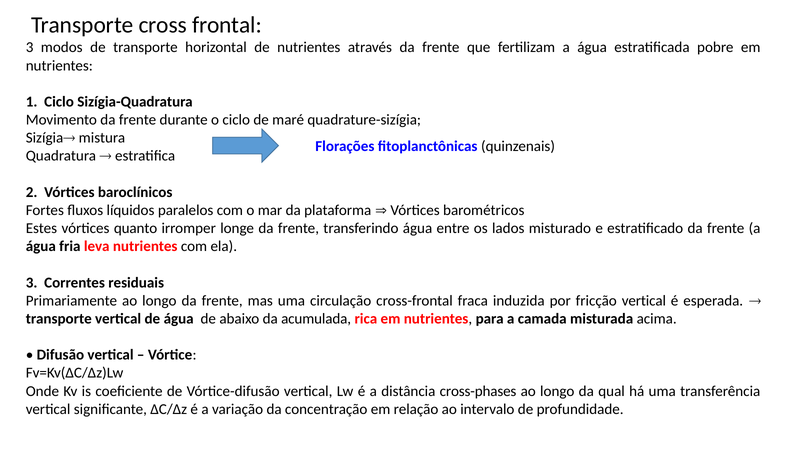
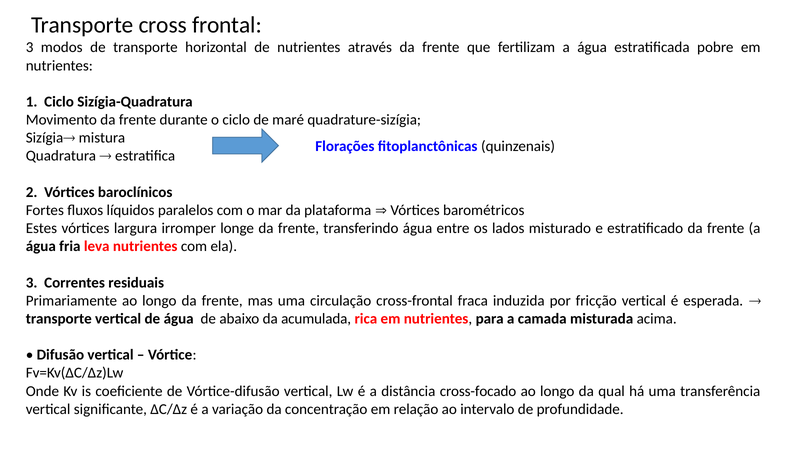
quanto: quanto -> largura
cross-phases: cross-phases -> cross-focado
